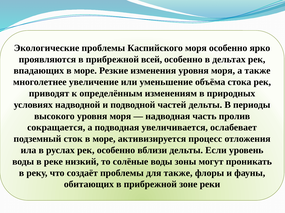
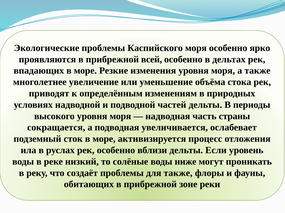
пролив: пролив -> страны
зоны: зоны -> ниже
